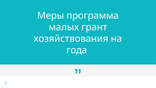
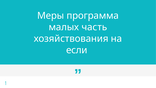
грант: грант -> часть
года: года -> если
